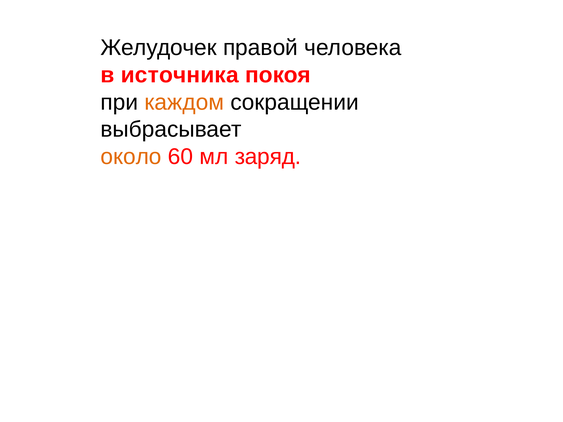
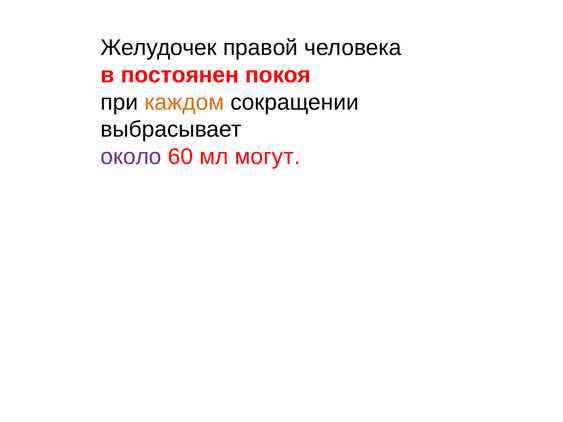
источника: источника -> постоянен
около colour: orange -> purple
заряд: заряд -> могут
